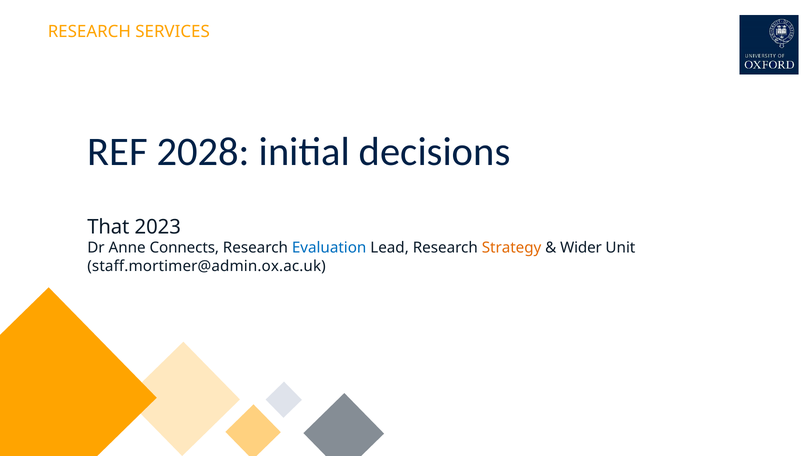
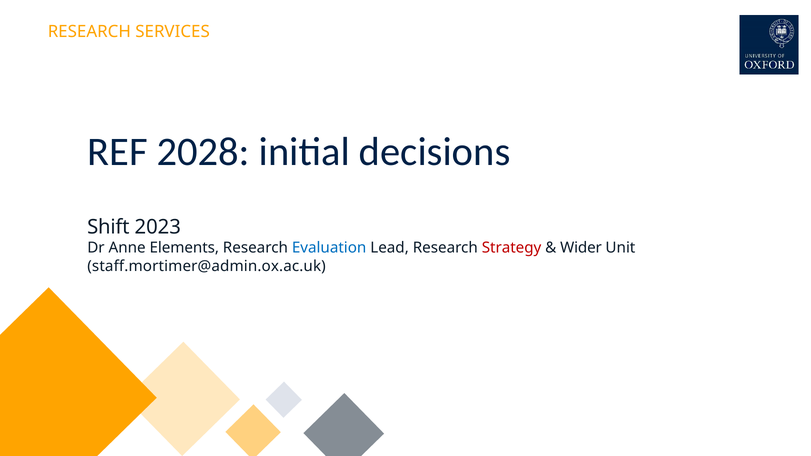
That: That -> Shift
Connects: Connects -> Elements
Strategy colour: orange -> red
